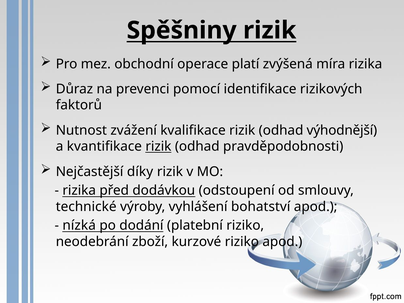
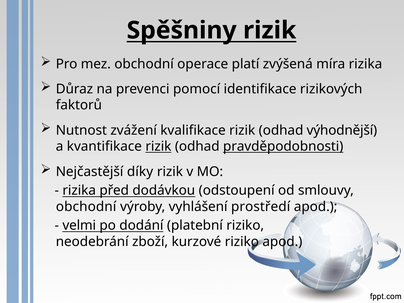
pravděpodobnosti underline: none -> present
technické at (86, 207): technické -> obchodní
bohatství: bohatství -> prostředí
nízká: nízká -> velmi
